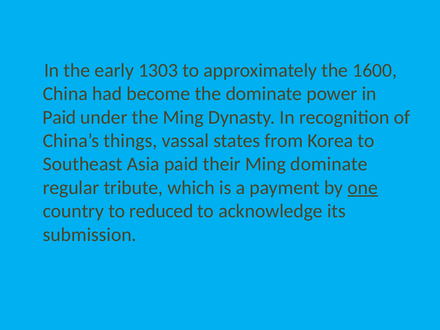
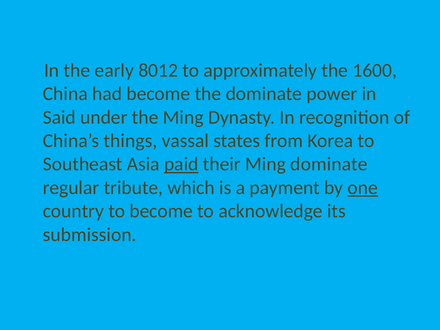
1303: 1303 -> 8012
Paid at (59, 117): Paid -> Said
paid at (181, 164) underline: none -> present
to reduced: reduced -> become
